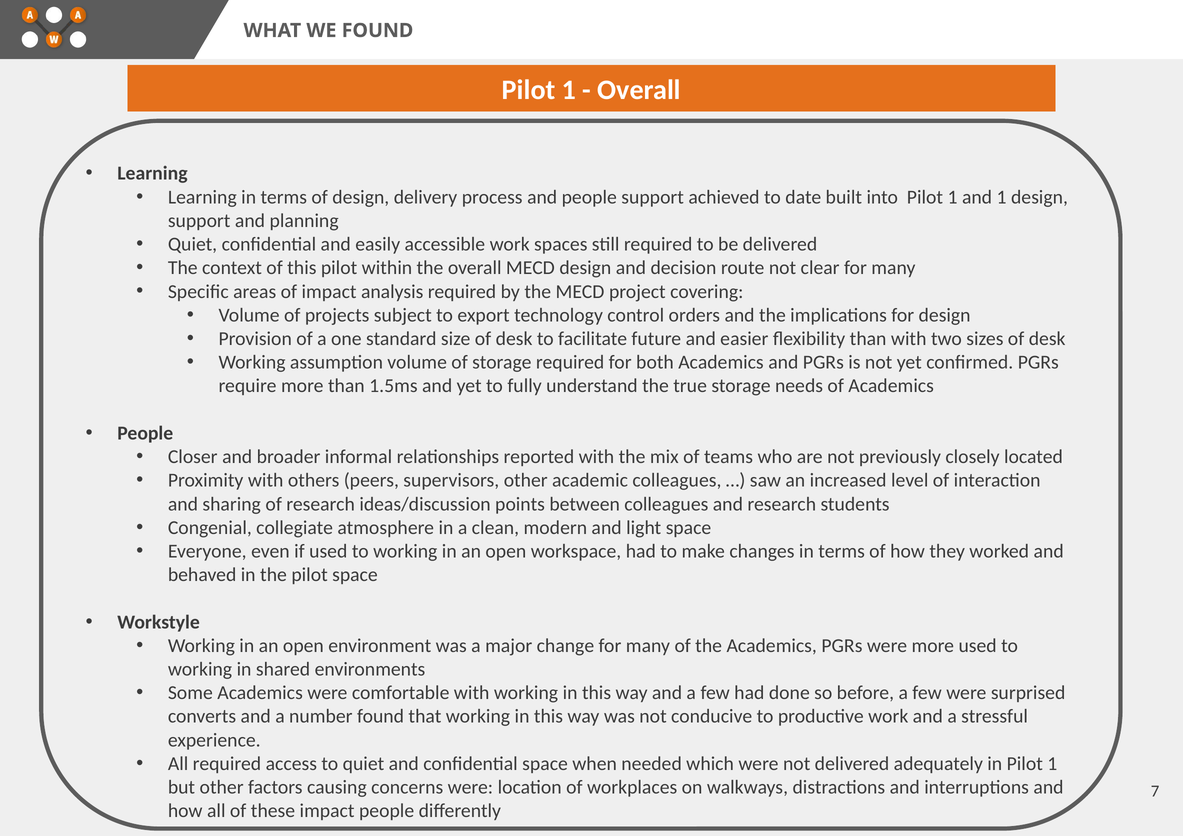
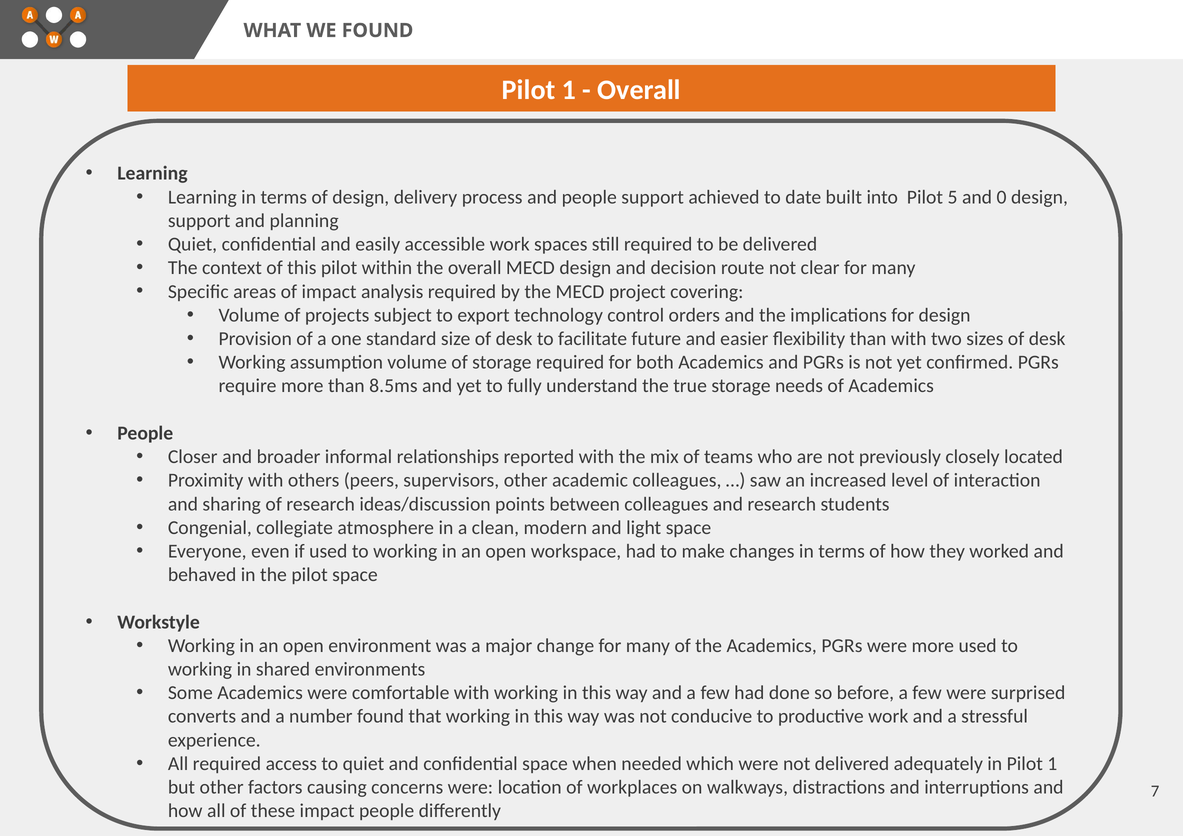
into Pilot 1: 1 -> 5
and 1: 1 -> 0
1.5ms: 1.5ms -> 8.5ms
